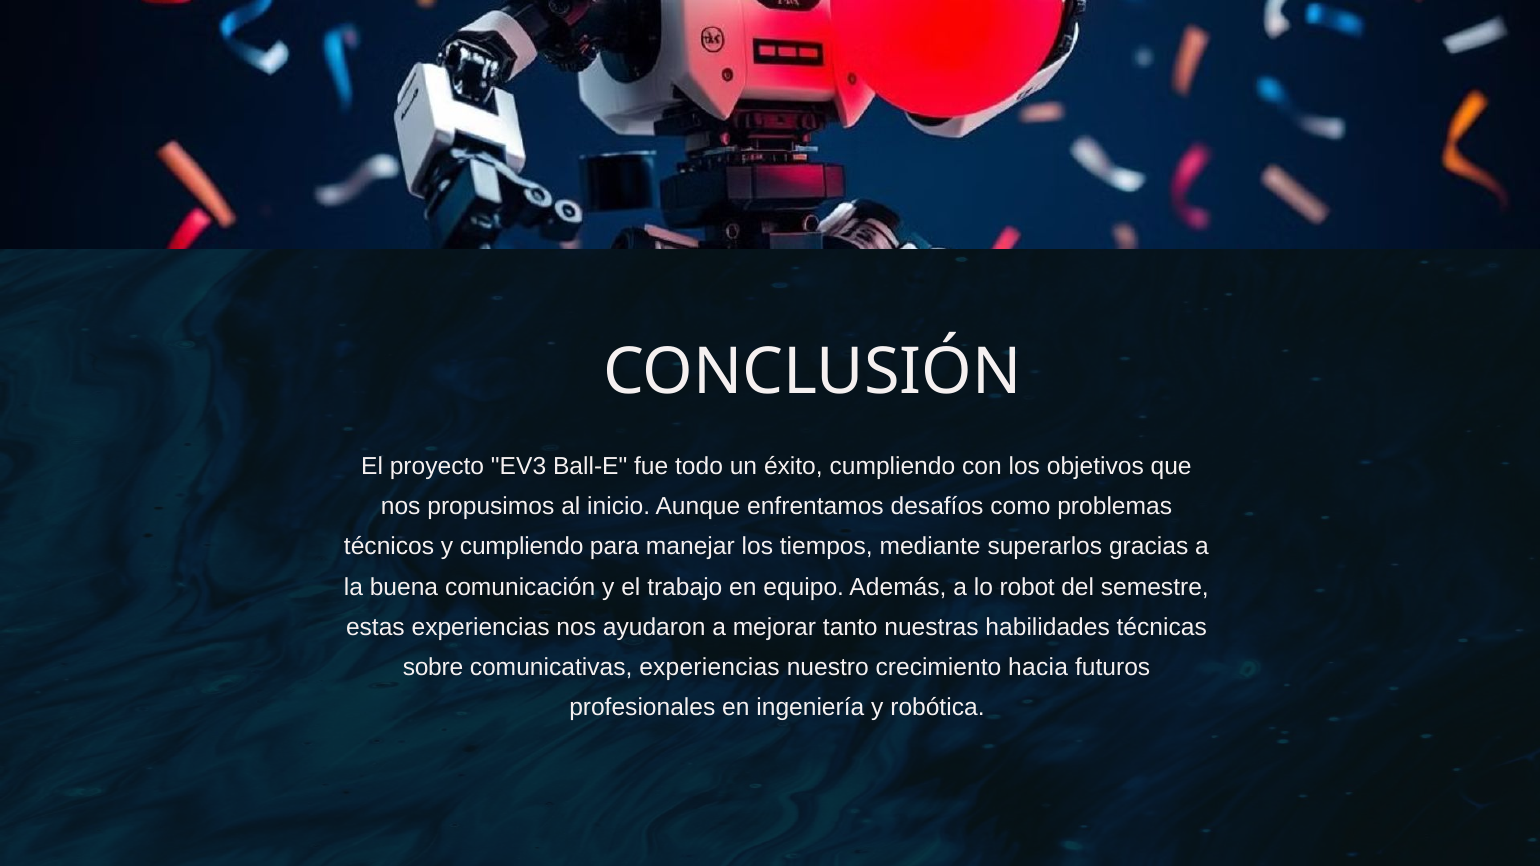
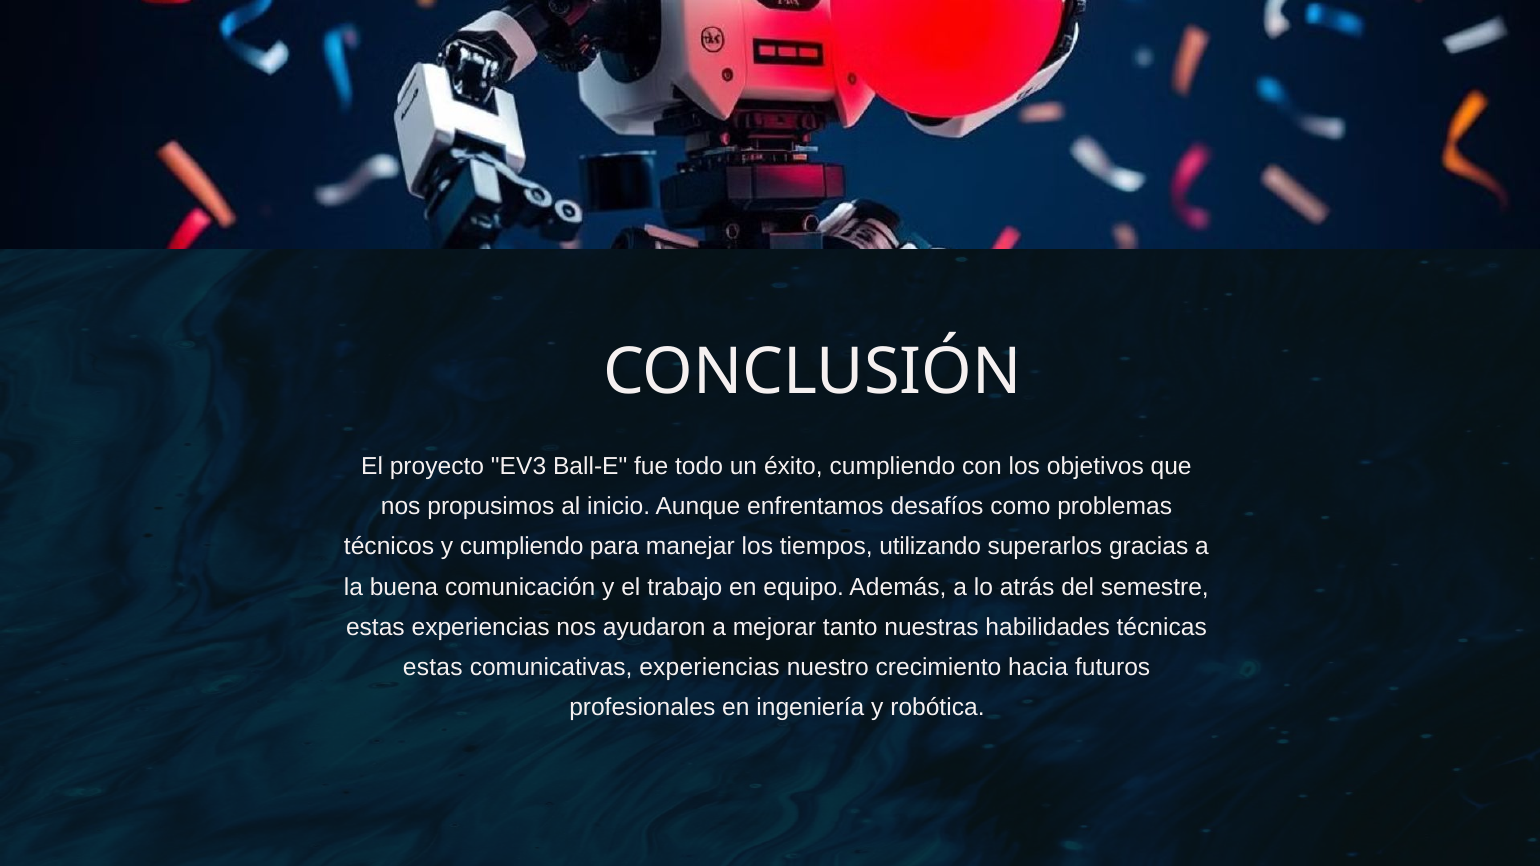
mediante: mediante -> utilizando
robot: robot -> atrás
sobre at (433, 667): sobre -> estas
